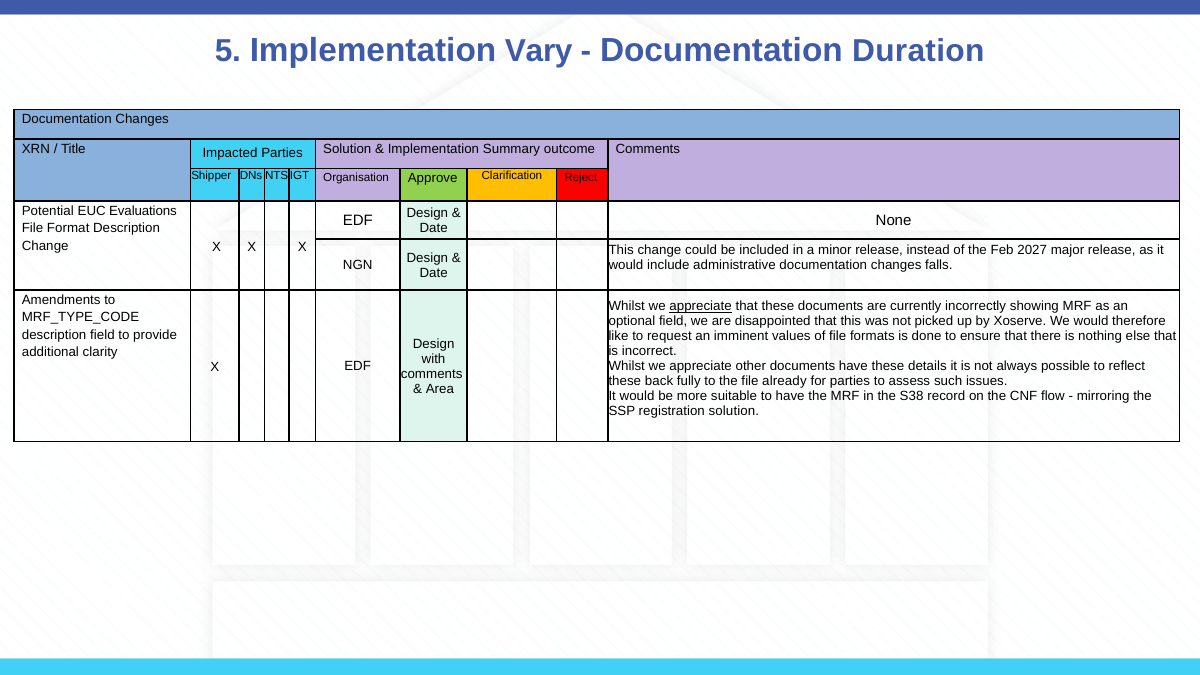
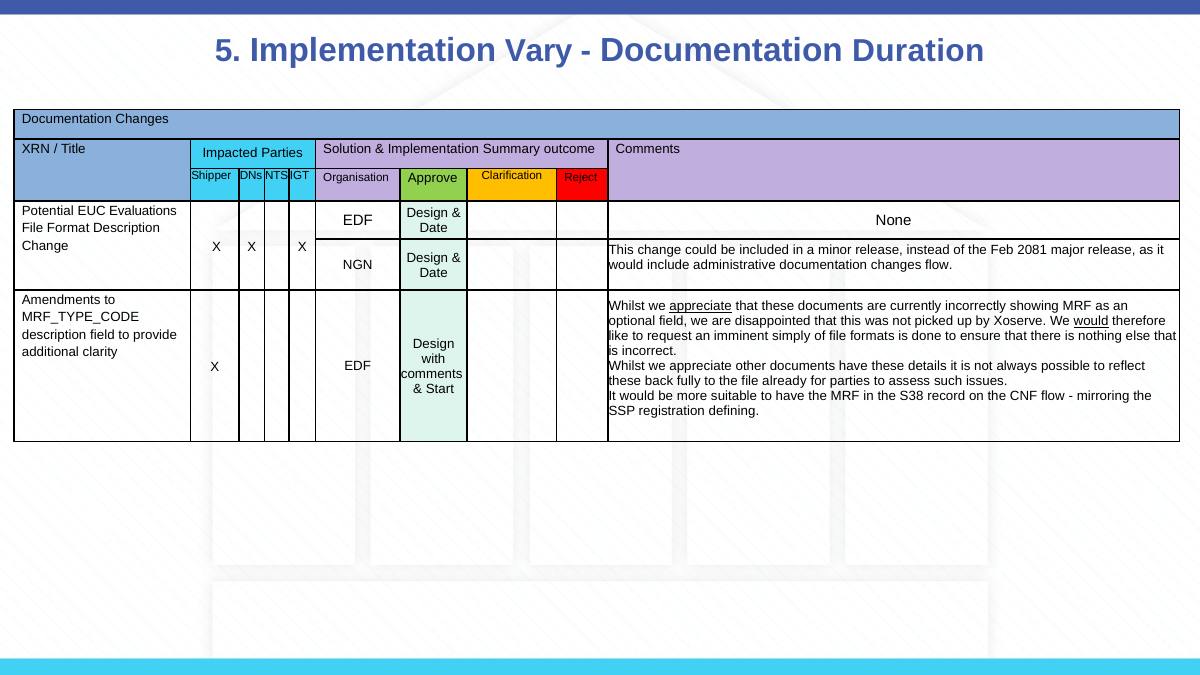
2027: 2027 -> 2081
changes falls: falls -> flow
would at (1091, 321) underline: none -> present
values: values -> simply
Area: Area -> Start
registration solution: solution -> defining
